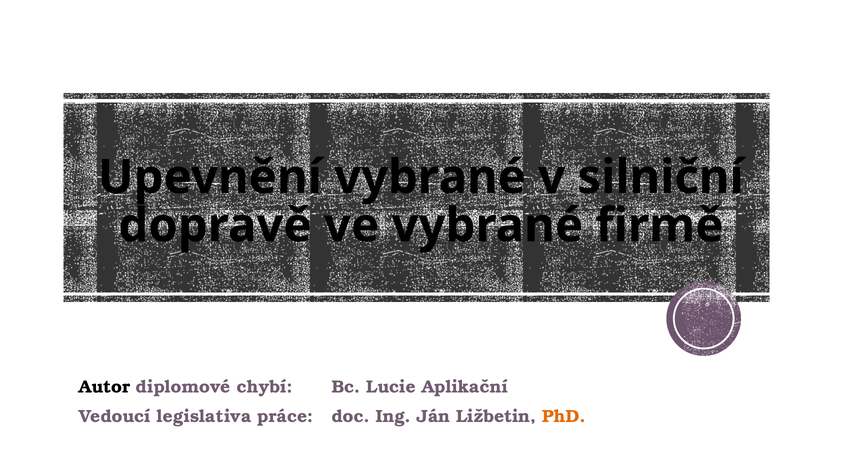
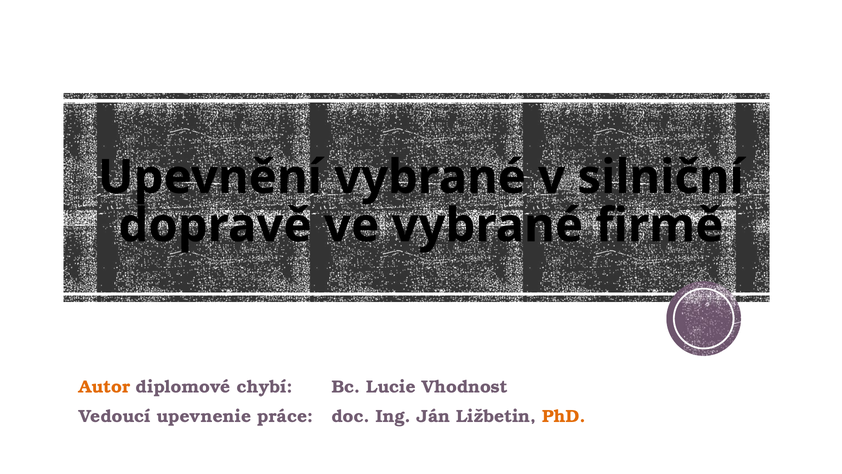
Autor colour: black -> orange
Aplikační: Aplikační -> Vhodnost
legislativa: legislativa -> upevnenie
